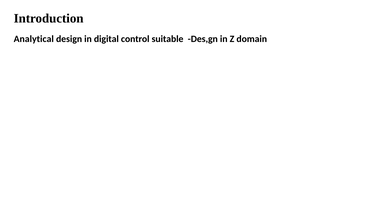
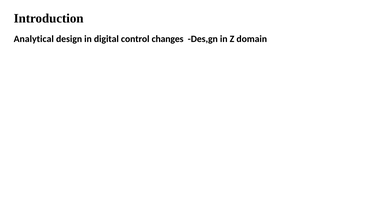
suitable: suitable -> changes
